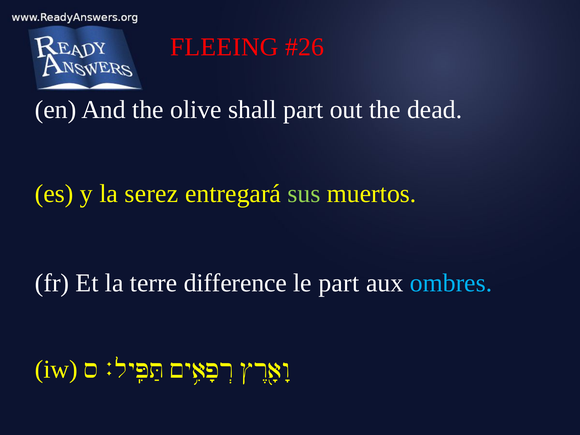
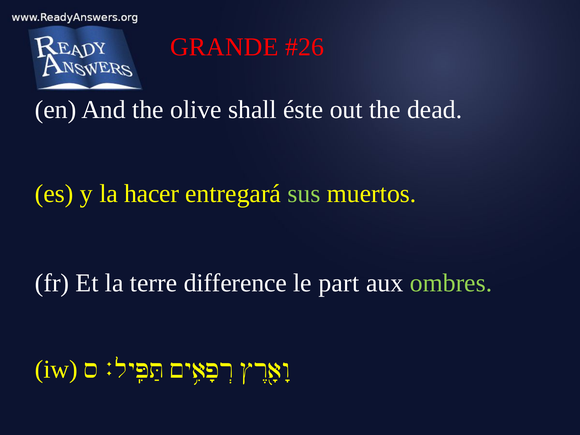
FLEEING: FLEEING -> GRANDE
shall part: part -> éste
serez: serez -> hacer
ombres colour: light blue -> light green
